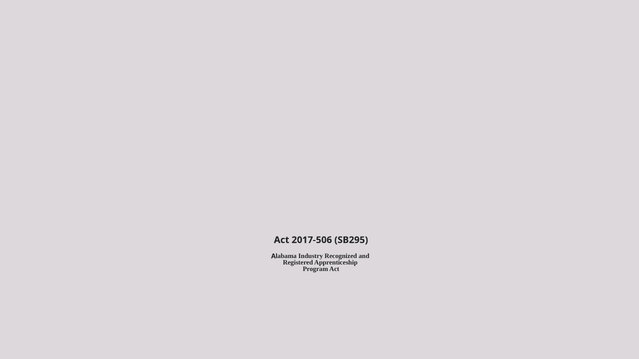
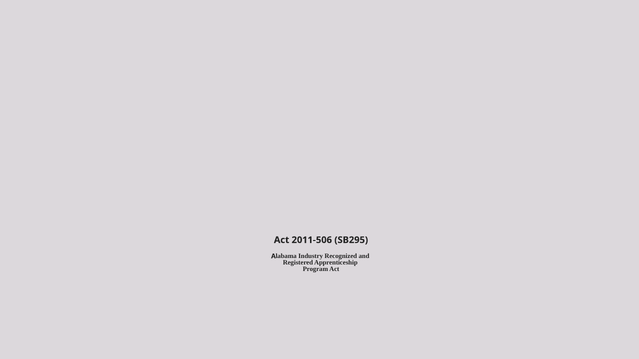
2017-506: 2017-506 -> 2011-506
